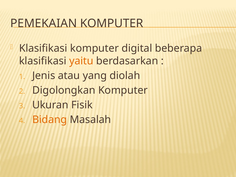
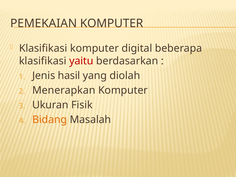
yaitu colour: orange -> red
atau: atau -> hasil
Digolongkan: Digolongkan -> Menerapkan
